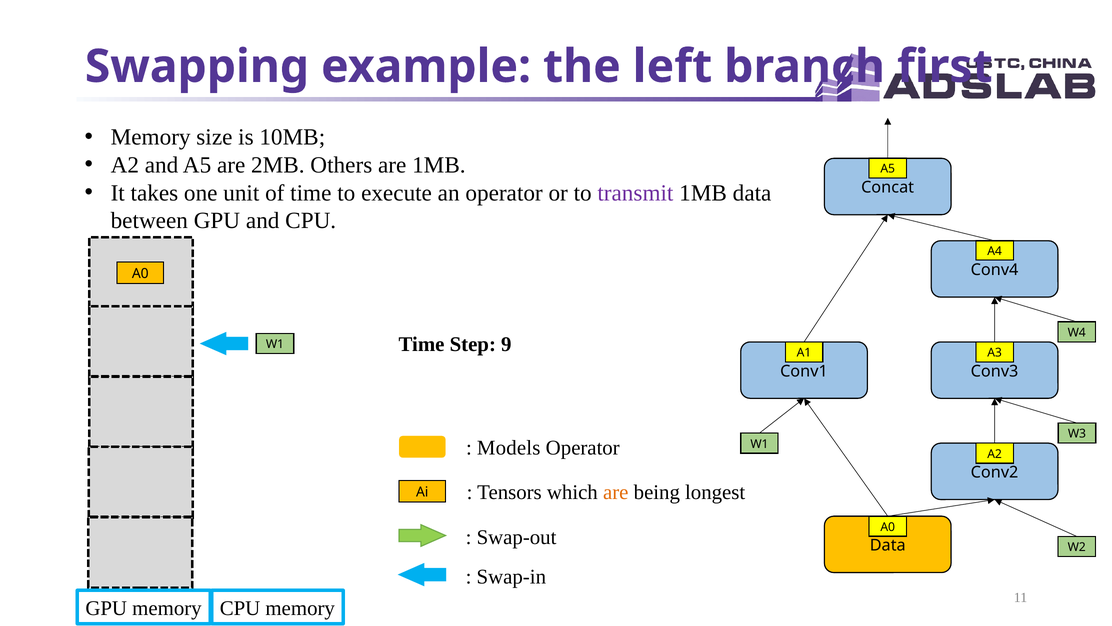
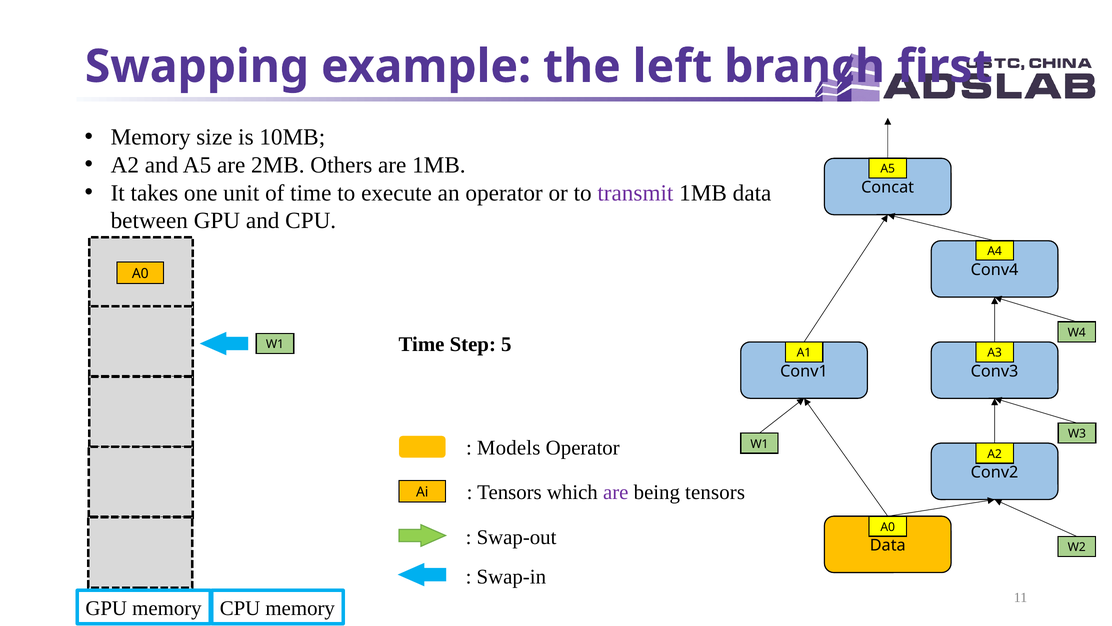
9: 9 -> 5
are at (616, 492) colour: orange -> purple
being longest: longest -> tensors
